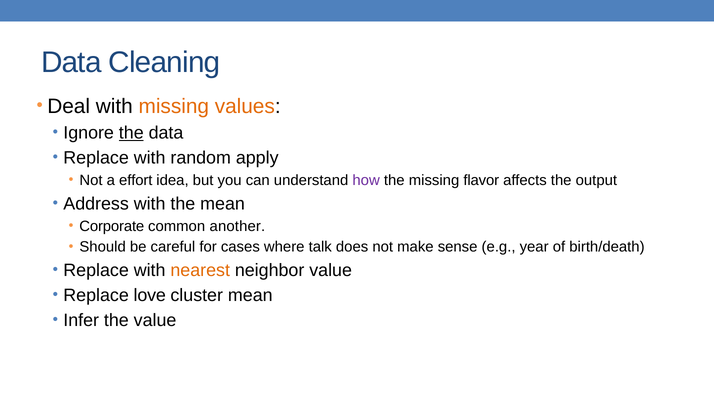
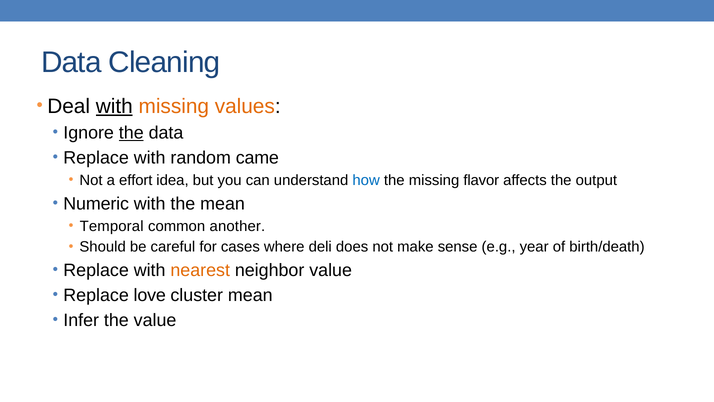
with at (114, 106) underline: none -> present
apply: apply -> came
how colour: purple -> blue
Address: Address -> Numeric
Corporate: Corporate -> Temporal
talk: talk -> deli
